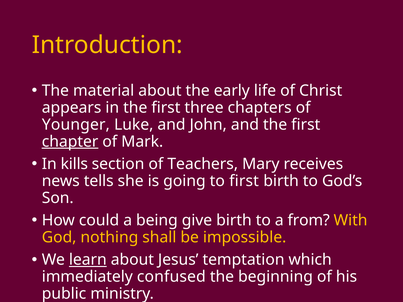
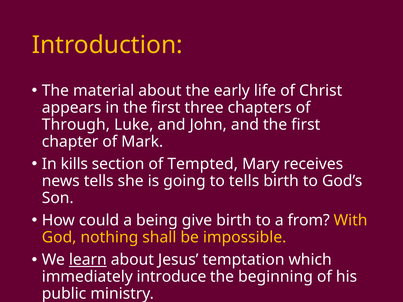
Younger: Younger -> Through
chapter underline: present -> none
Teachers: Teachers -> Tempted
to first: first -> tells
confused: confused -> introduce
